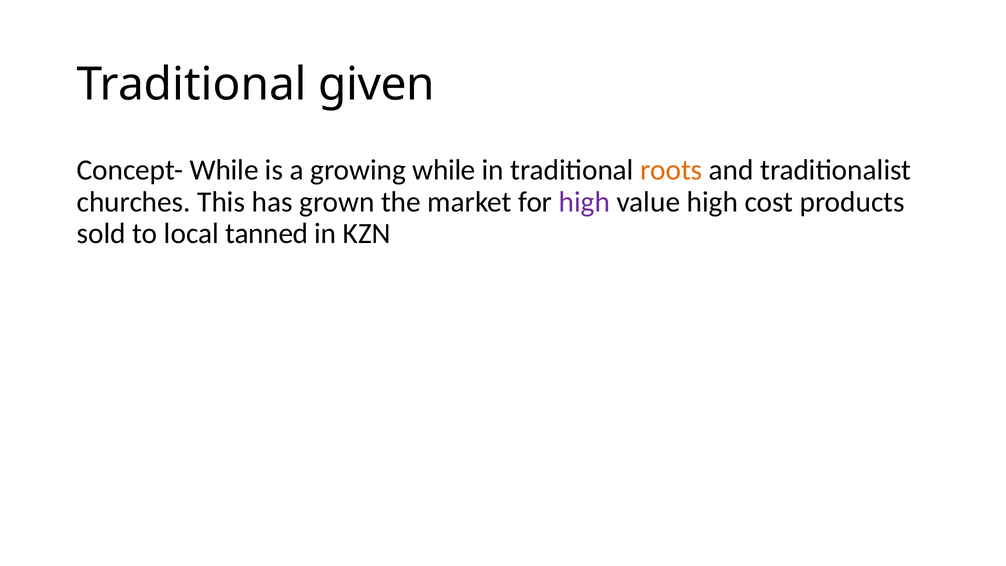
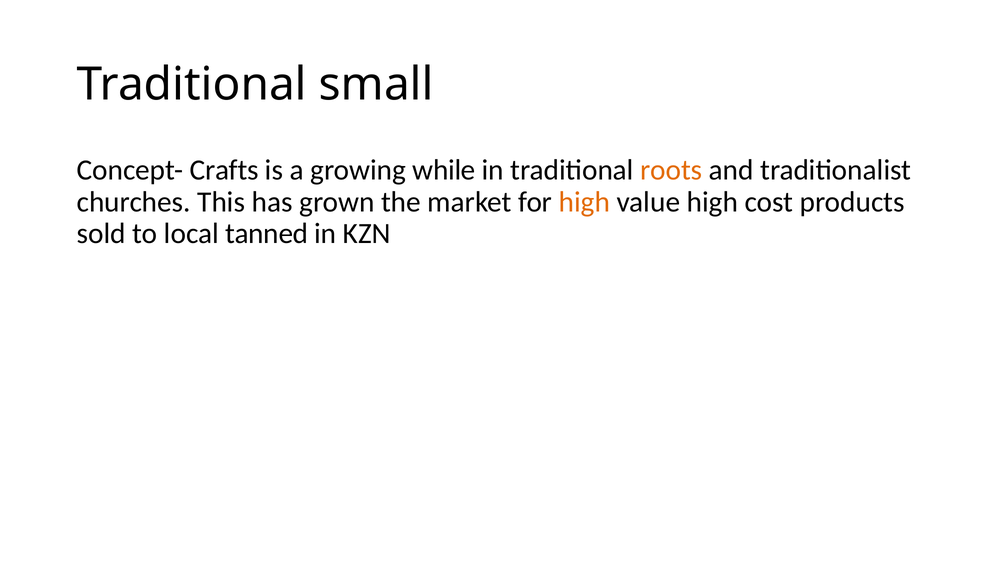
given: given -> small
Concept- While: While -> Crafts
high at (584, 202) colour: purple -> orange
